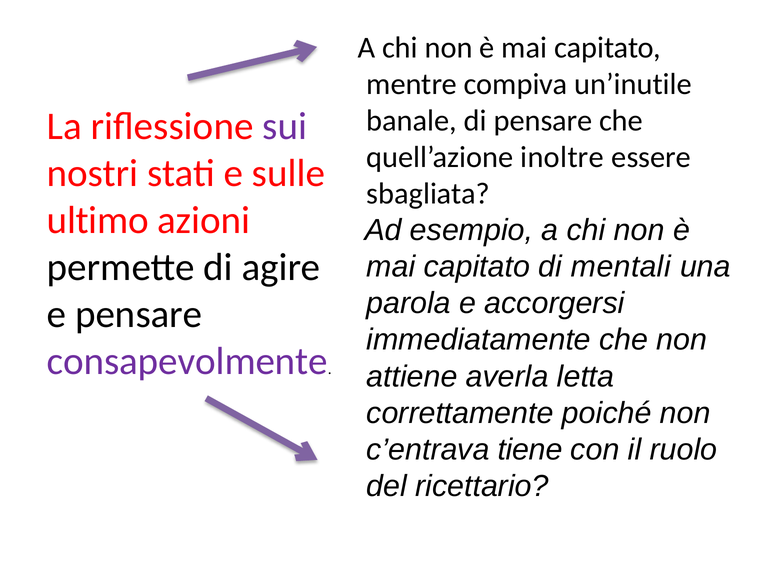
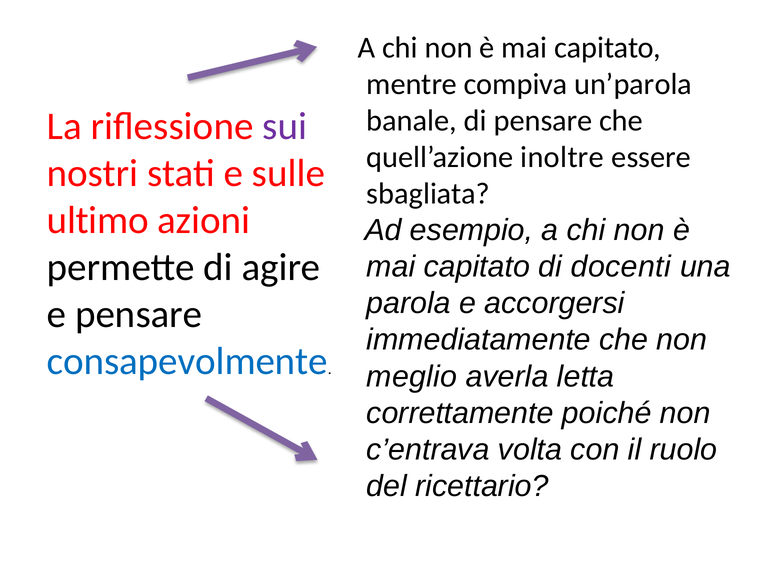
un’inutile: un’inutile -> un’parola
mentali: mentali -> docenti
consapevolmente colour: purple -> blue
attiene: attiene -> meglio
tiene: tiene -> volta
